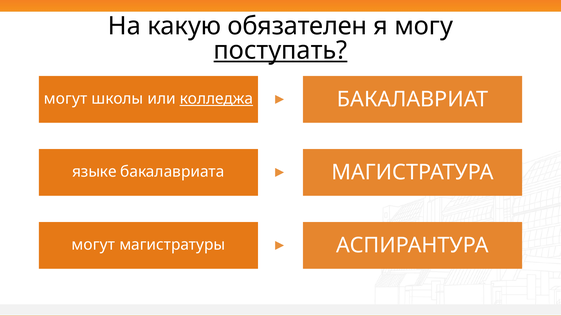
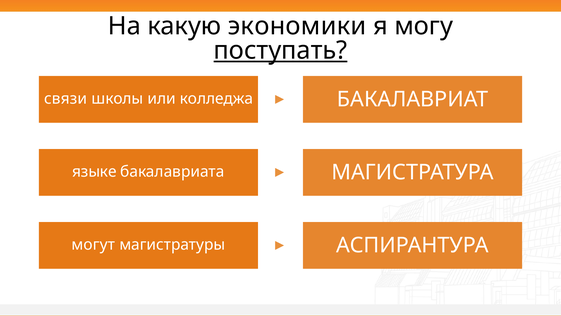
обязателен: обязателен -> экономики
могут at (66, 99): могут -> связи
колледжа underline: present -> none
